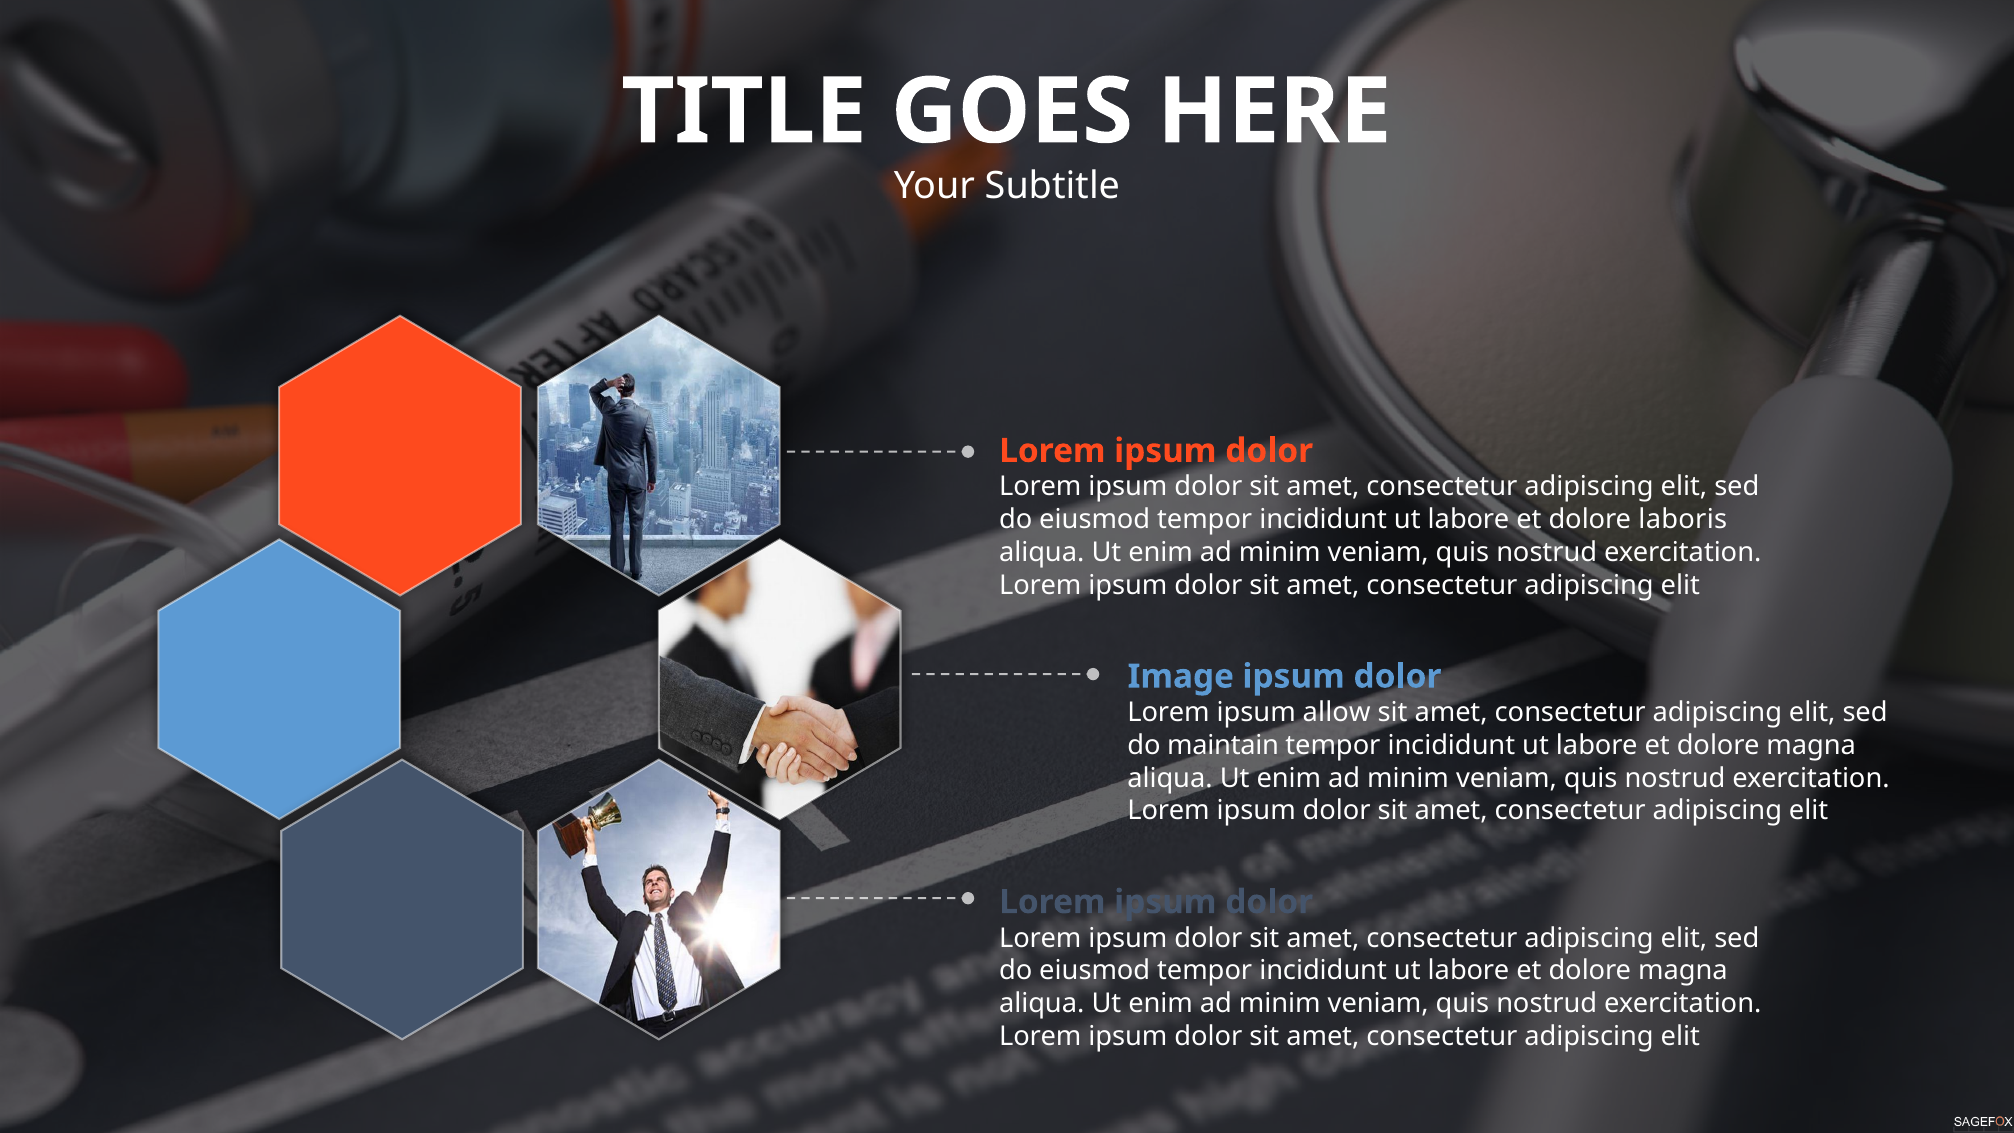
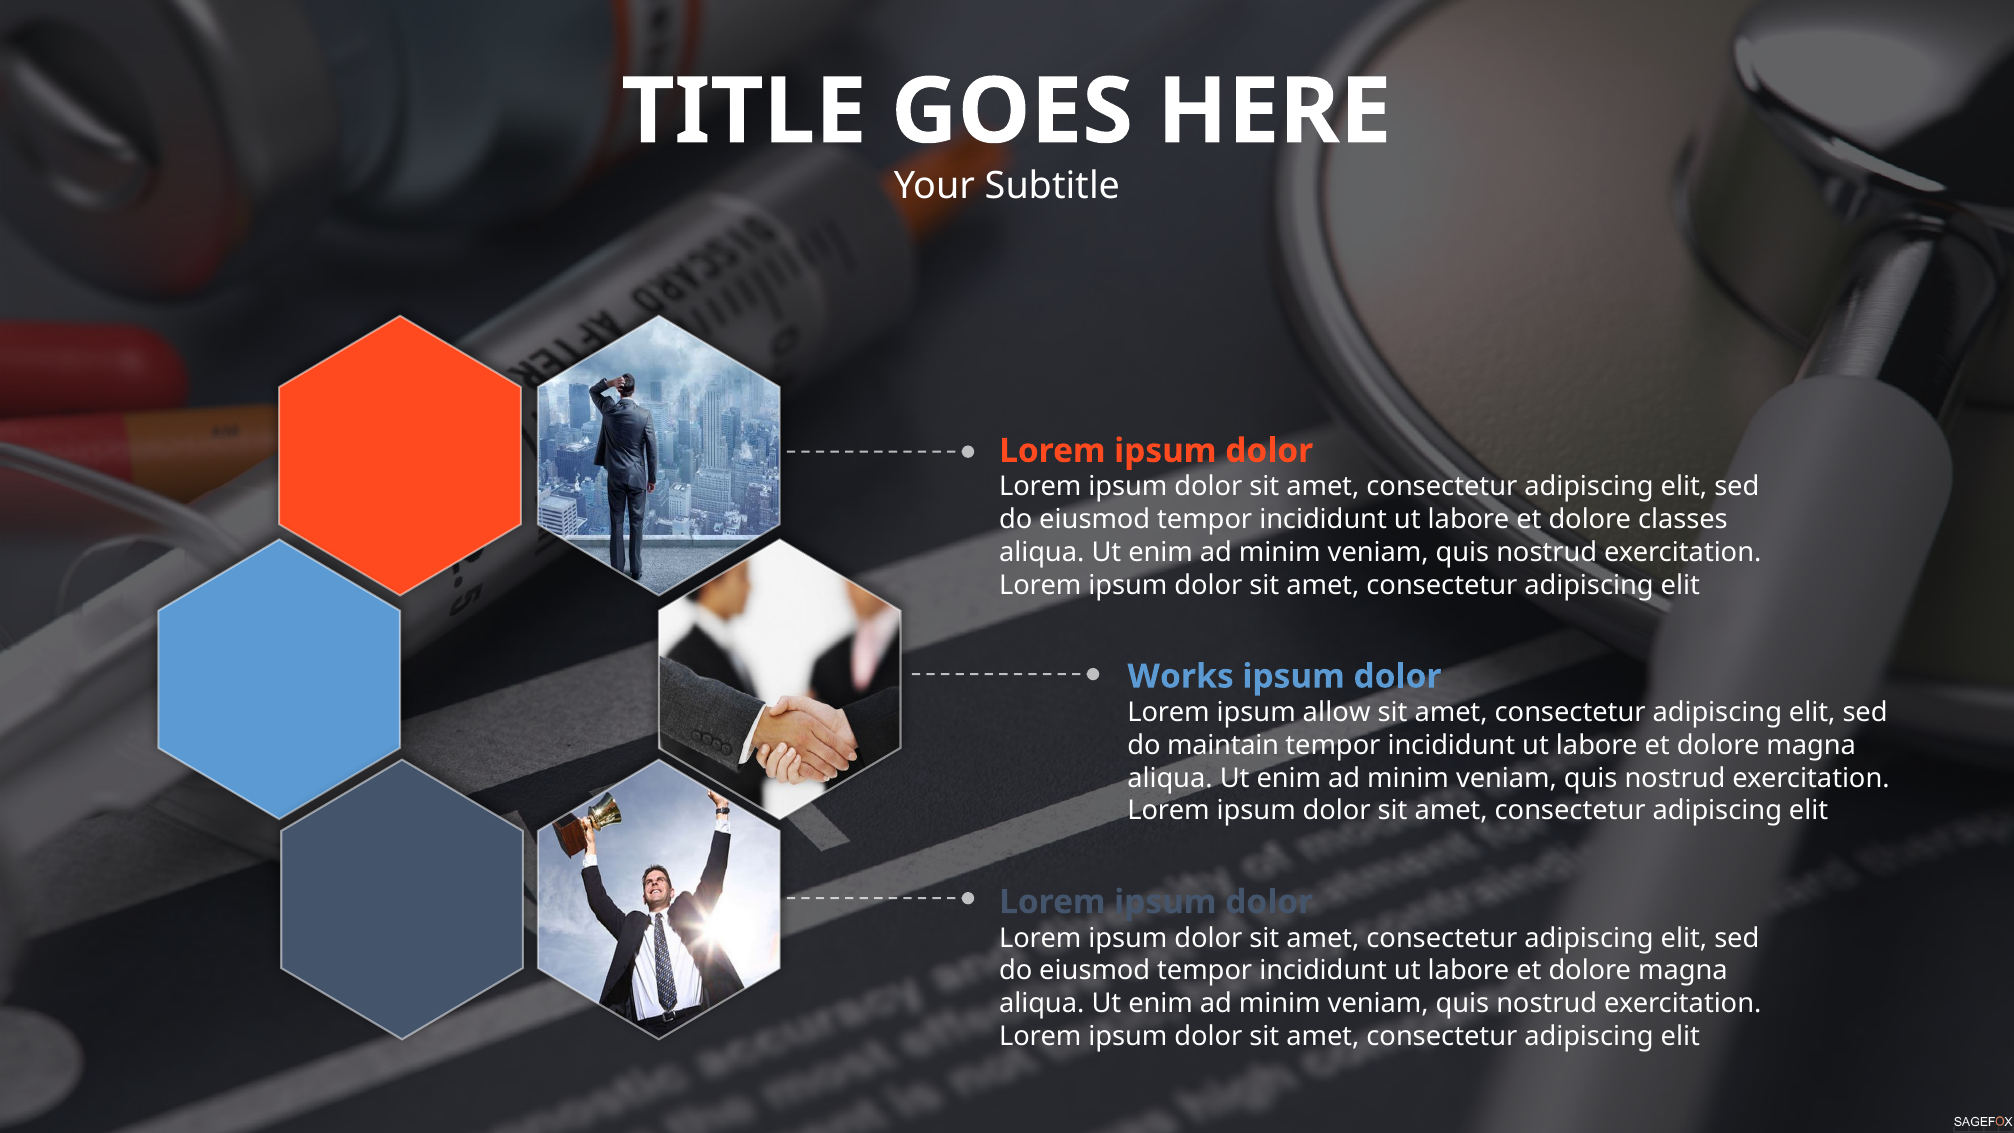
laboris: laboris -> classes
Image: Image -> Works
